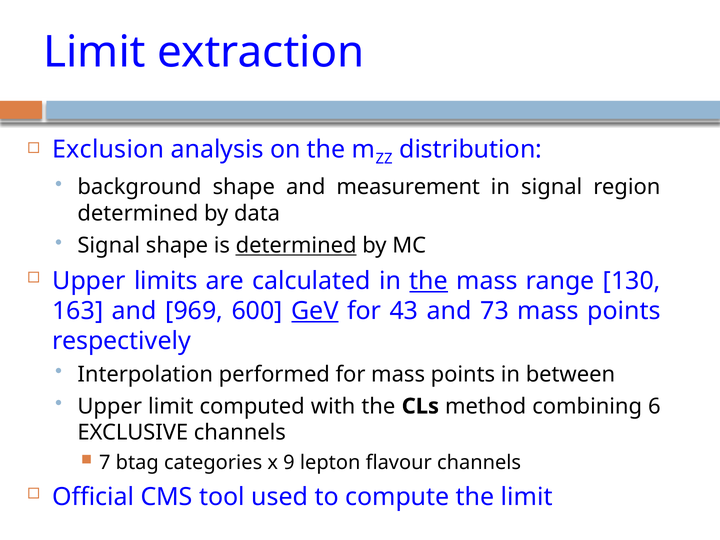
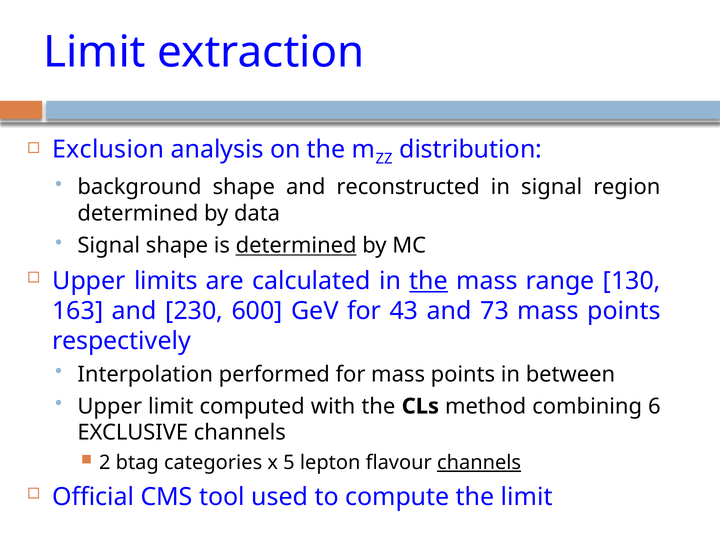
measurement: measurement -> reconstructed
969: 969 -> 230
GeV underline: present -> none
7: 7 -> 2
9: 9 -> 5
channels at (479, 463) underline: none -> present
